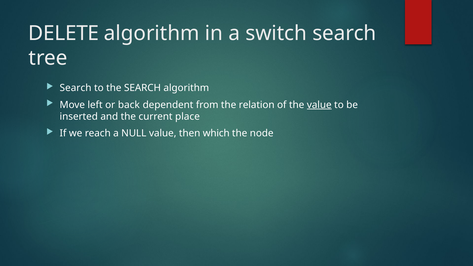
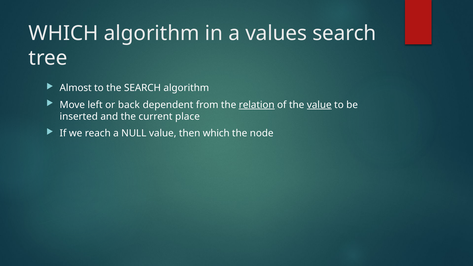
DELETE at (64, 33): DELETE -> WHICH
switch: switch -> values
Search at (76, 88): Search -> Almost
relation underline: none -> present
